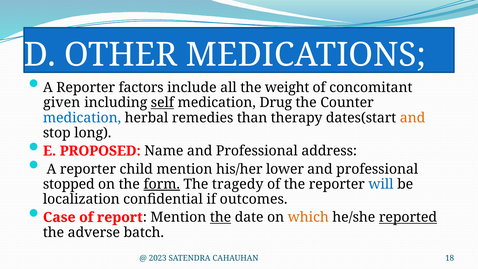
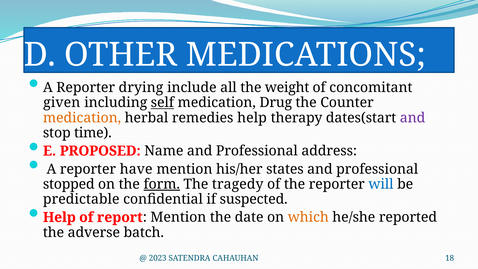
factors: factors -> drying
medication at (82, 118) colour: blue -> orange
remedies than: than -> help
and at (413, 118) colour: orange -> purple
long: long -> time
child: child -> have
lower: lower -> states
localization: localization -> predictable
outcomes: outcomes -> suspected
Case at (59, 217): Case -> Help
the at (221, 217) underline: present -> none
reported underline: present -> none
